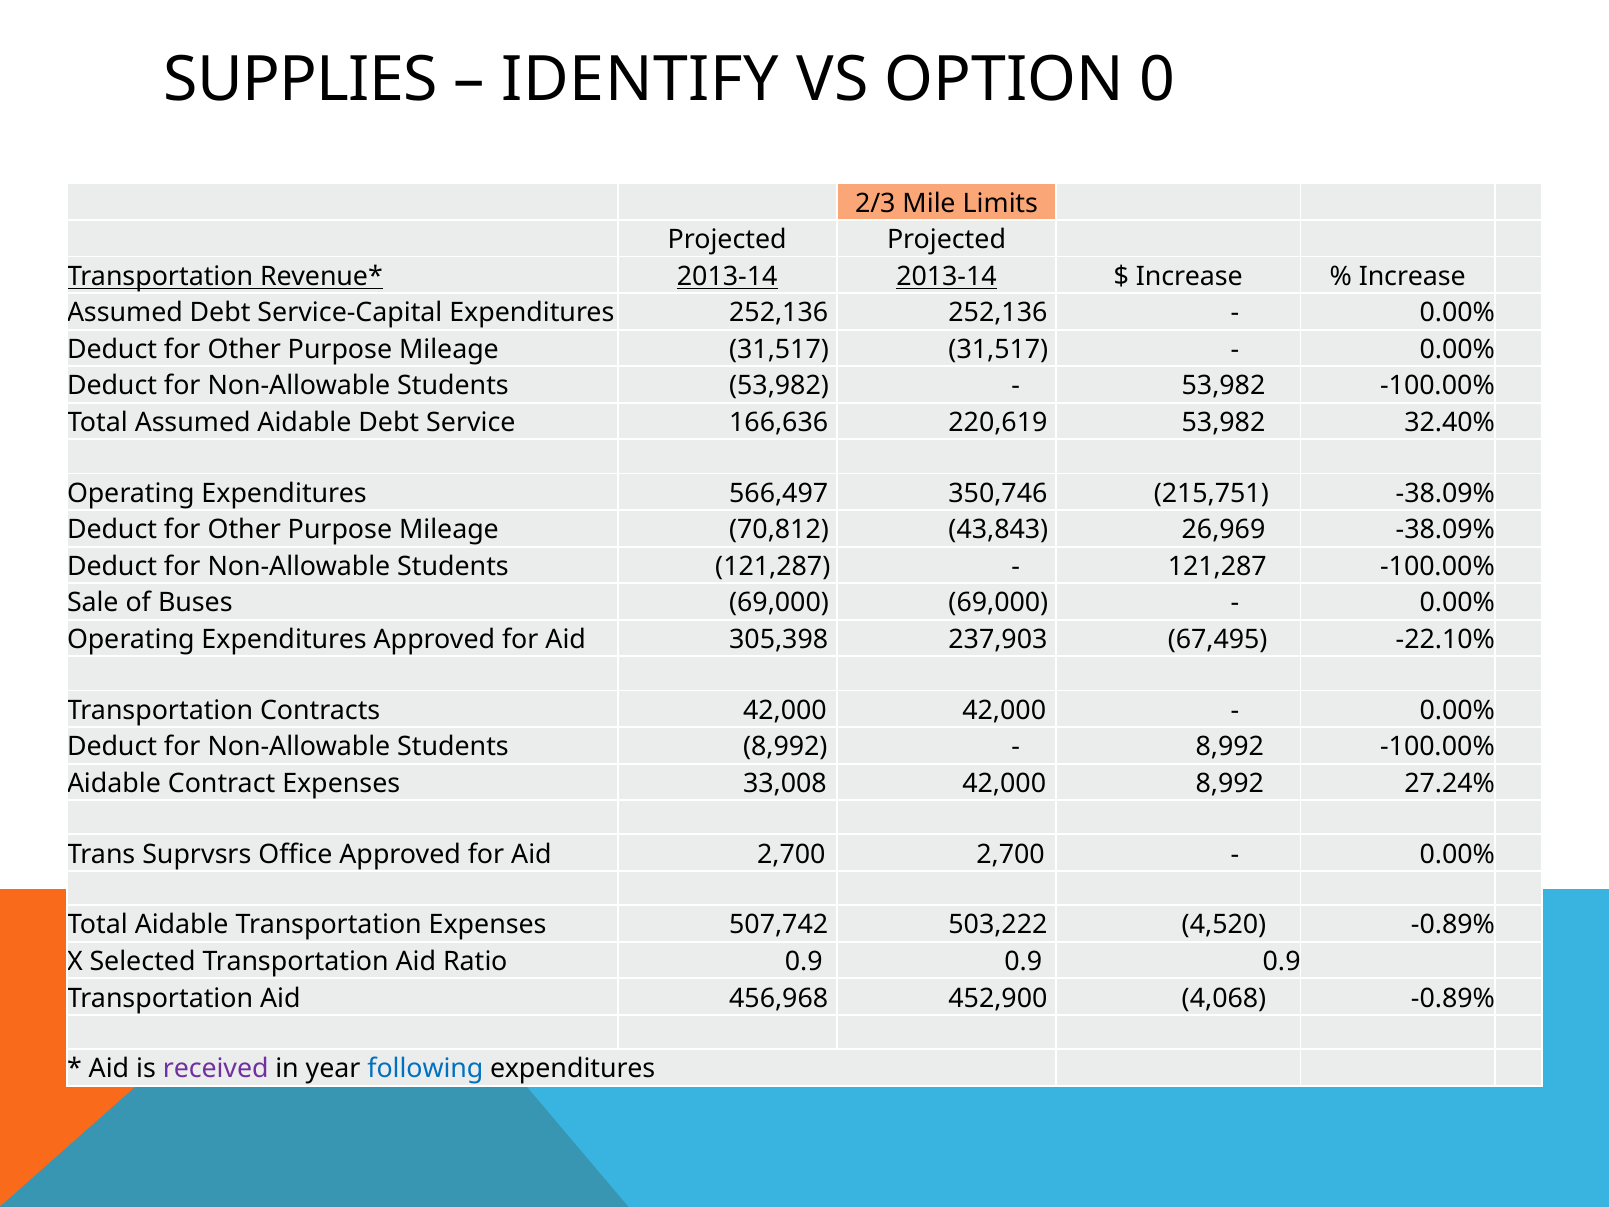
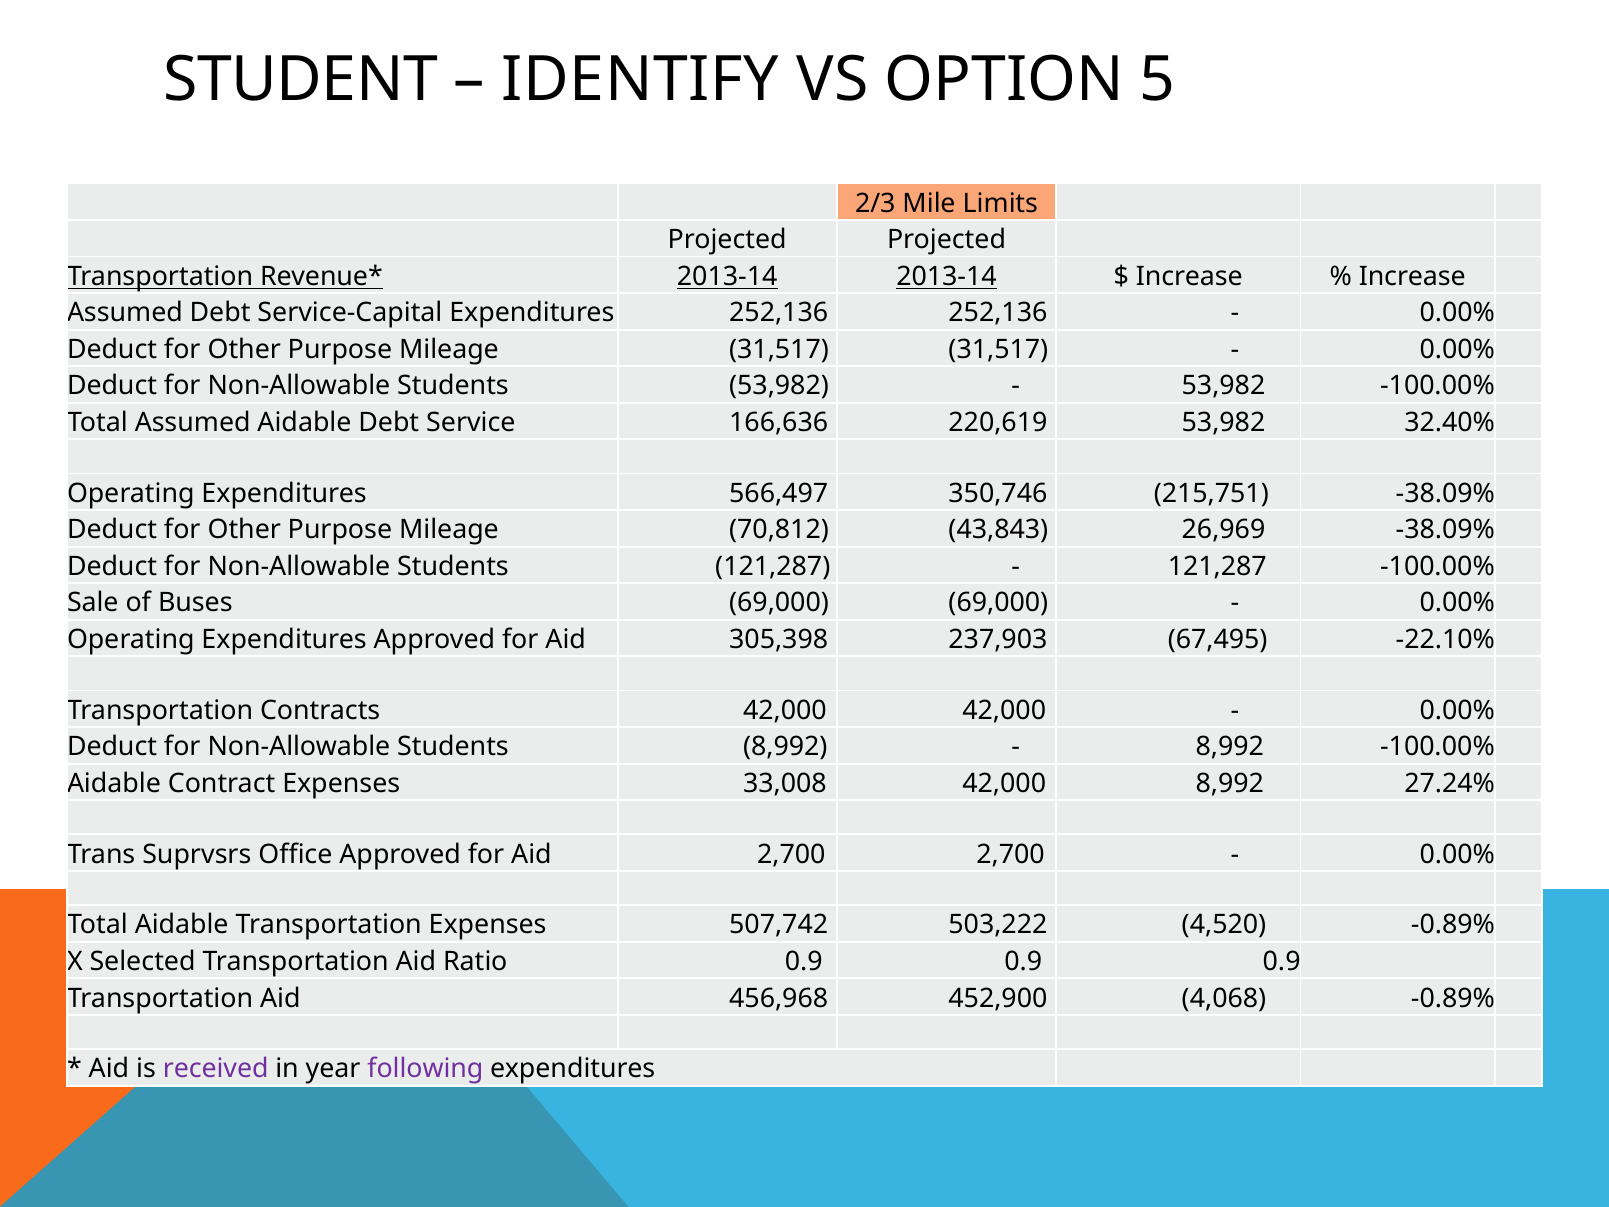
SUPPLIES: SUPPLIES -> STUDENT
0: 0 -> 5
following colour: blue -> purple
